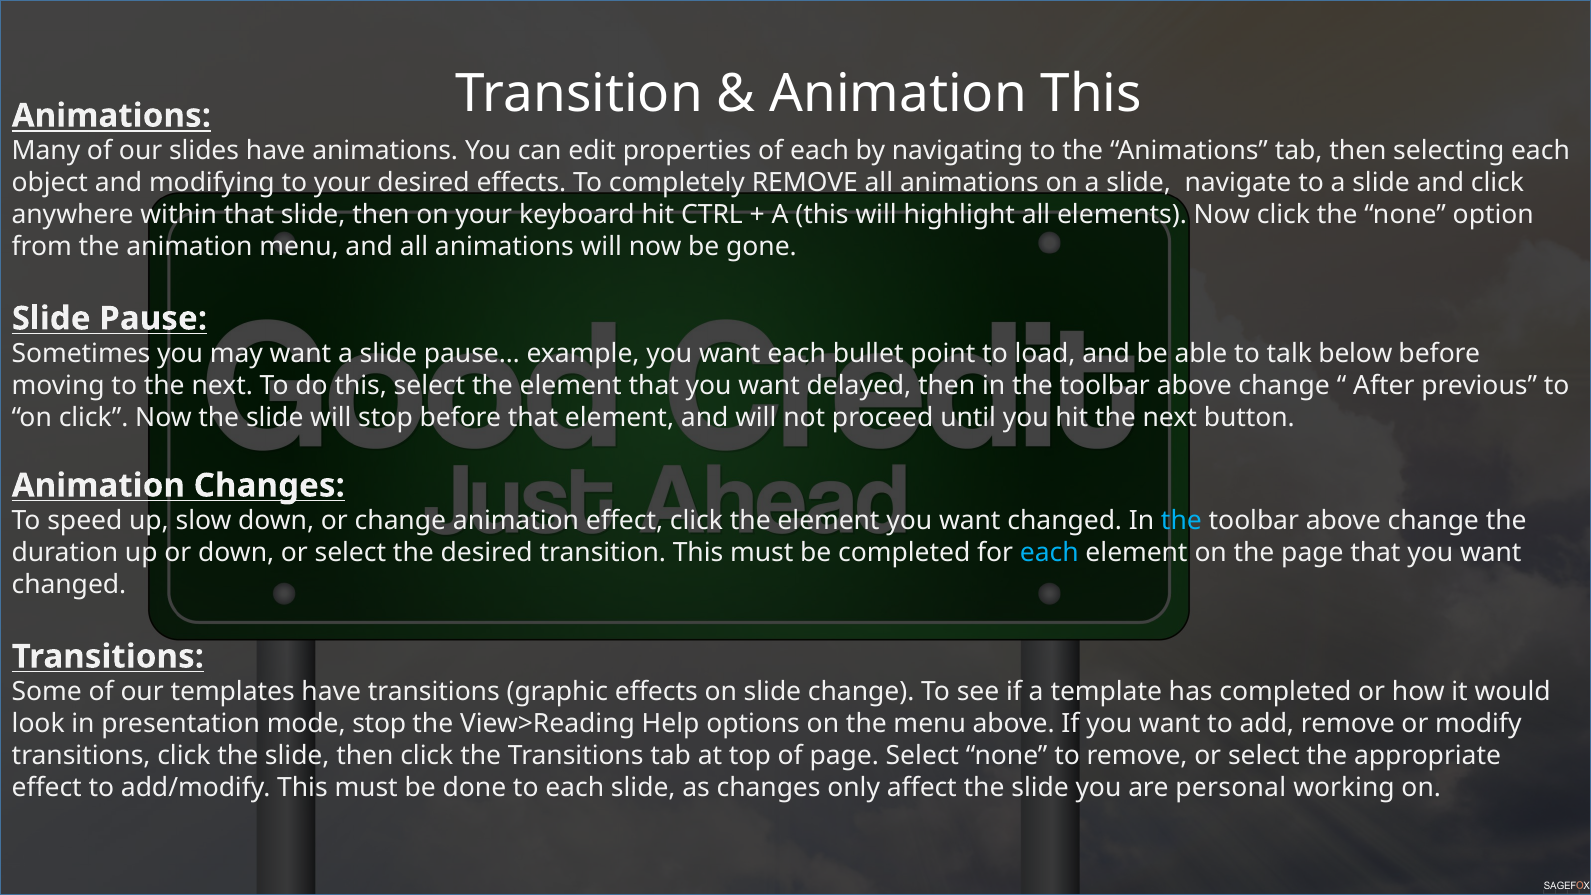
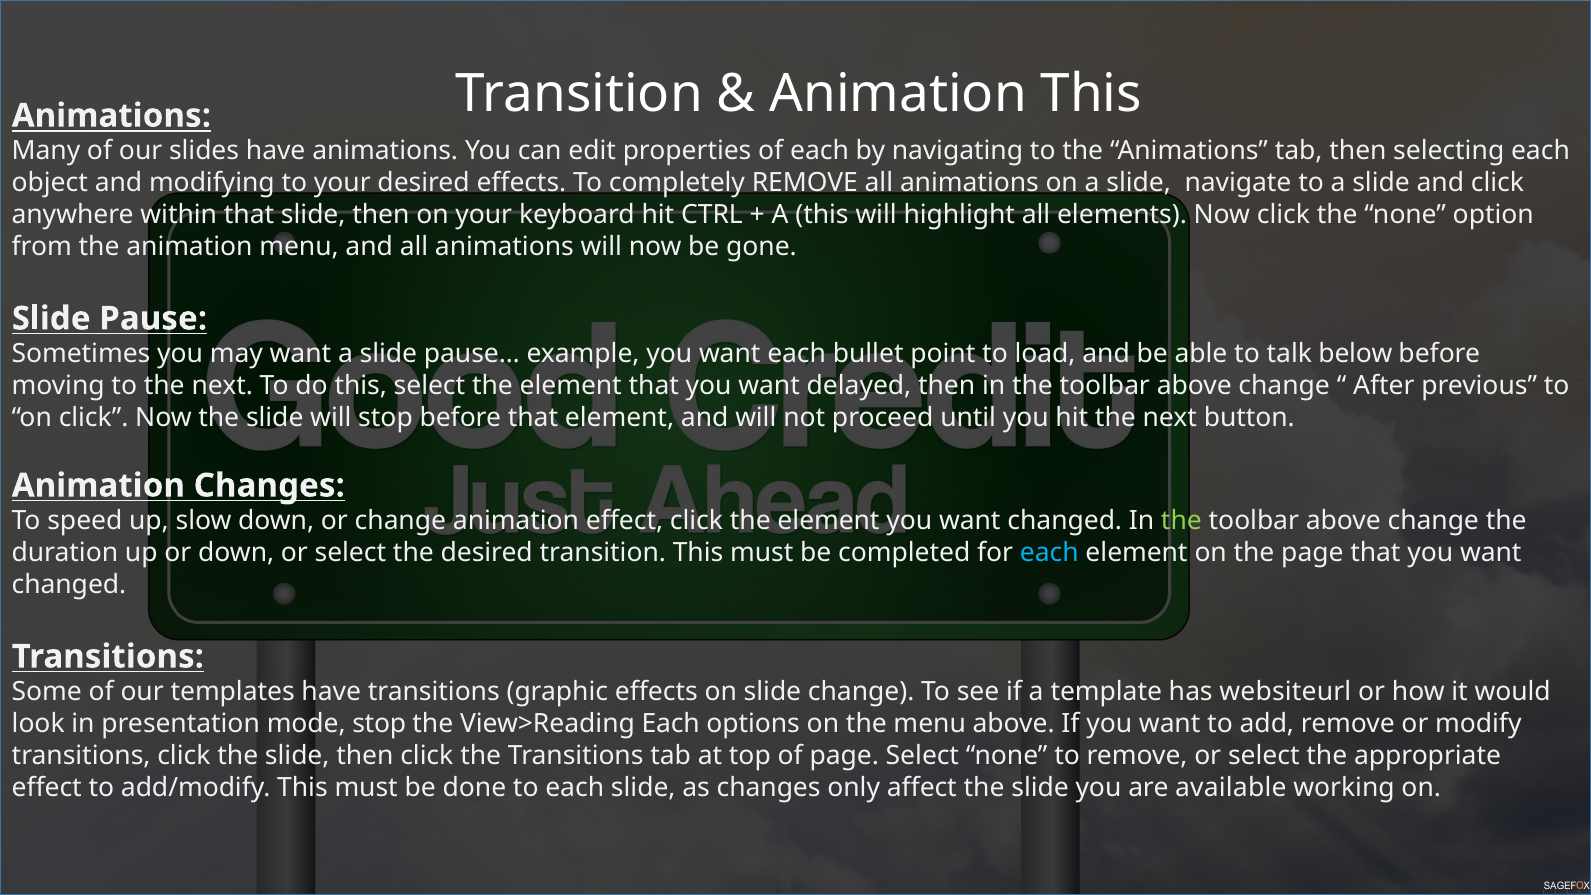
the at (1181, 521) colour: light blue -> light green
has completed: completed -> websiteurl
View>Reading Help: Help -> Each
personal: personal -> available
